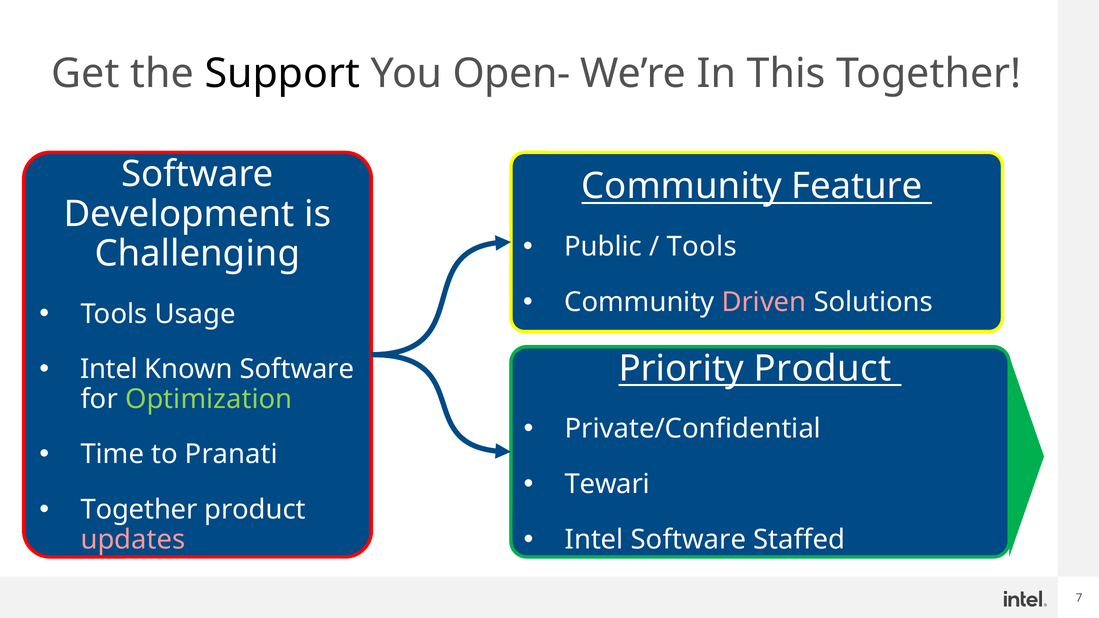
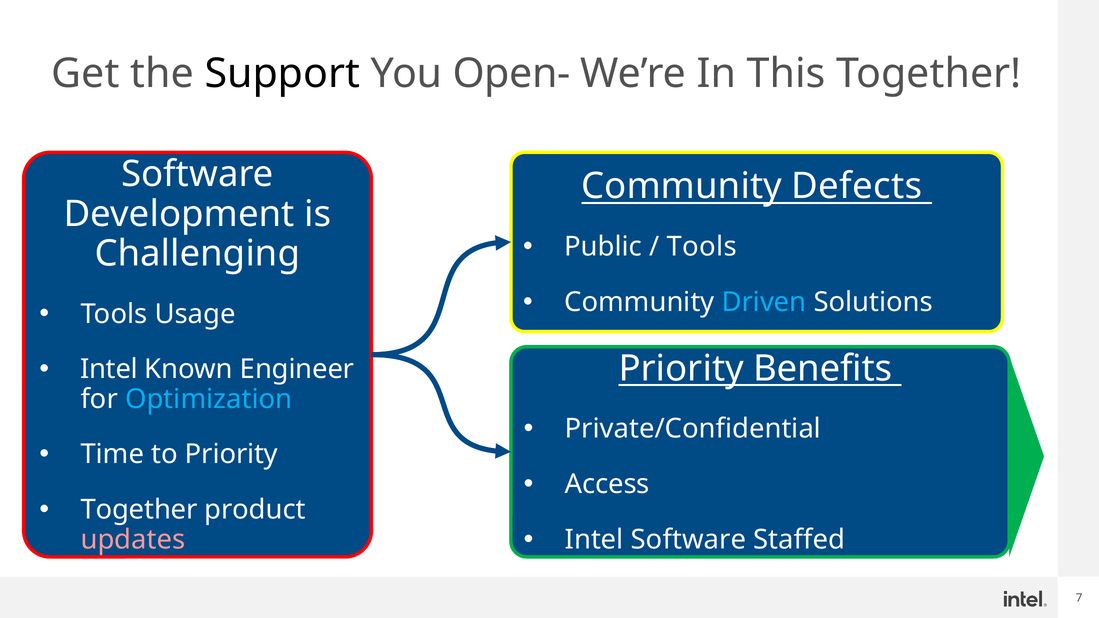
Feature: Feature -> Defects
Driven colour: pink -> light blue
Known Software: Software -> Engineer
Priority Product: Product -> Benefits
Optimization colour: light green -> light blue
to Pranati: Pranati -> Priority
Tewari: Tewari -> Access
